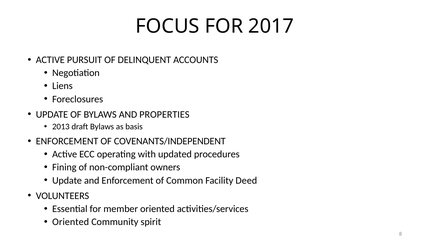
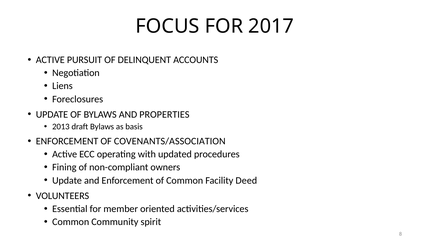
COVENANTS/INDEPENDENT: COVENANTS/INDEPENDENT -> COVENANTS/ASSOCIATION
Oriented at (71, 222): Oriented -> Common
